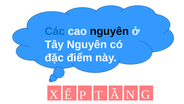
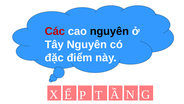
Các colour: blue -> red
